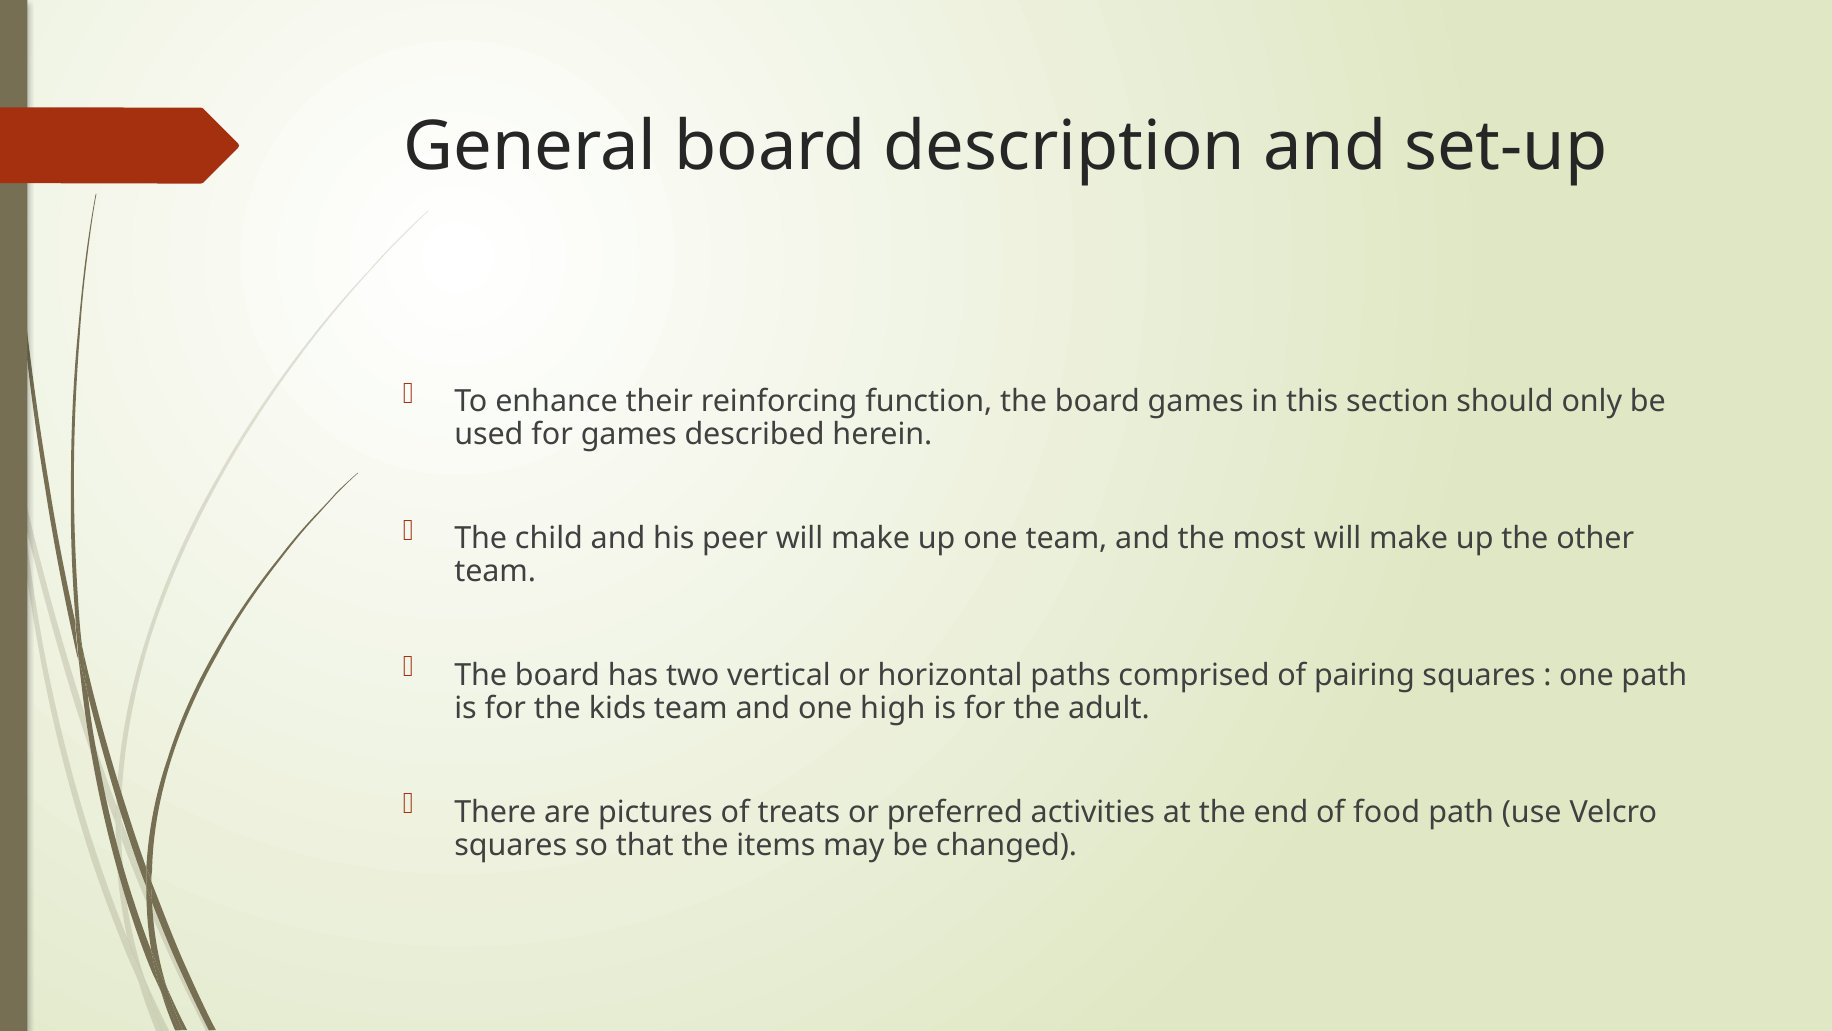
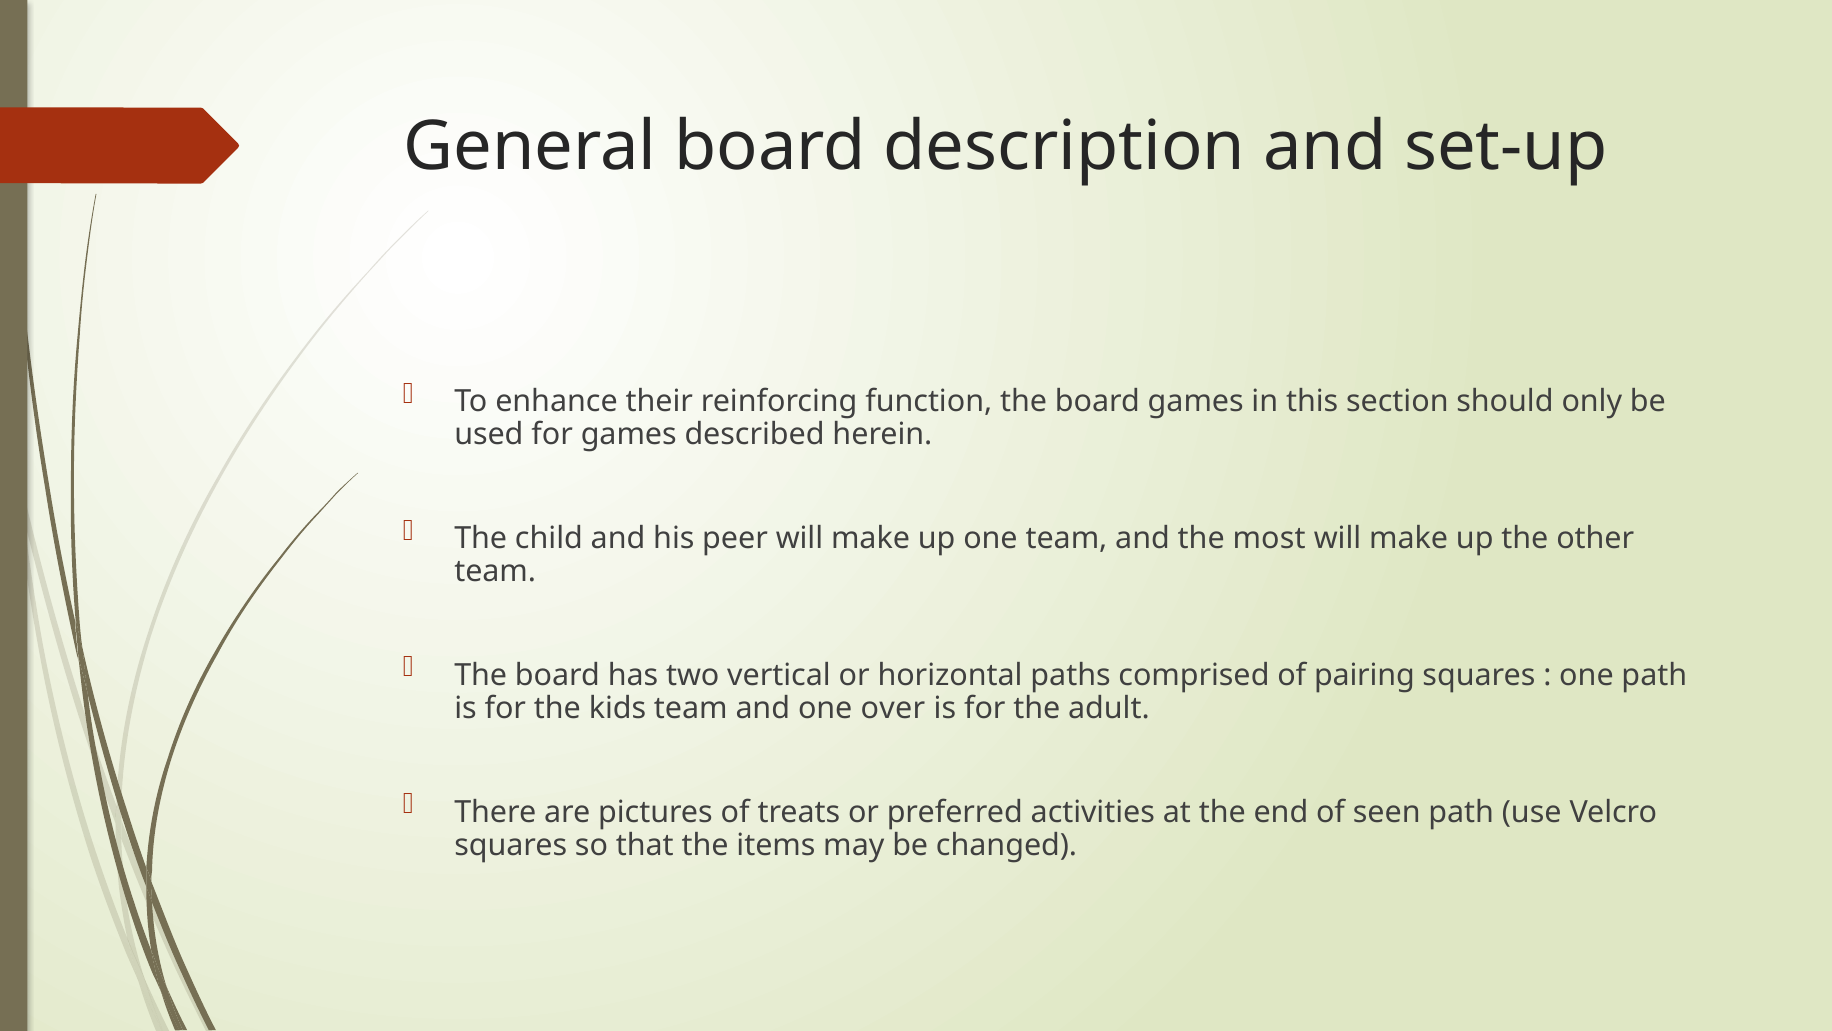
high: high -> over
food: food -> seen
